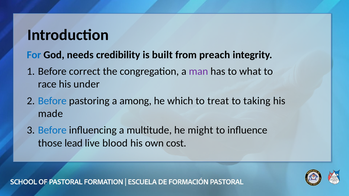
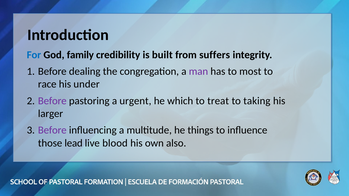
needs: needs -> family
preach: preach -> suffers
correct: correct -> dealing
what: what -> most
Before at (52, 101) colour: blue -> purple
among: among -> urgent
made: made -> larger
Before at (52, 130) colour: blue -> purple
might: might -> things
cost: cost -> also
